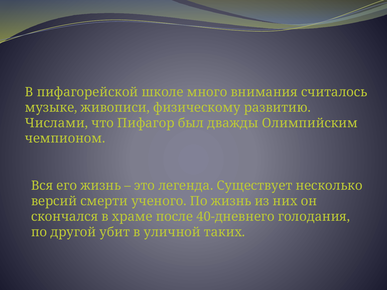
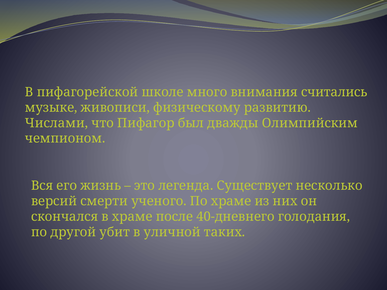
считалось: считалось -> считались
По жизнь: жизнь -> храме
